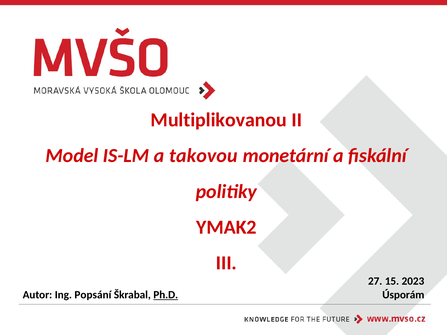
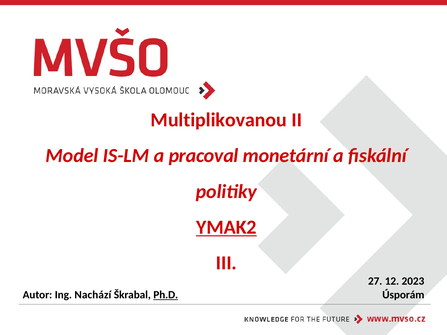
takovou: takovou -> pracoval
YMAK2 underline: none -> present
15: 15 -> 12
Popsání: Popsání -> Nachází
